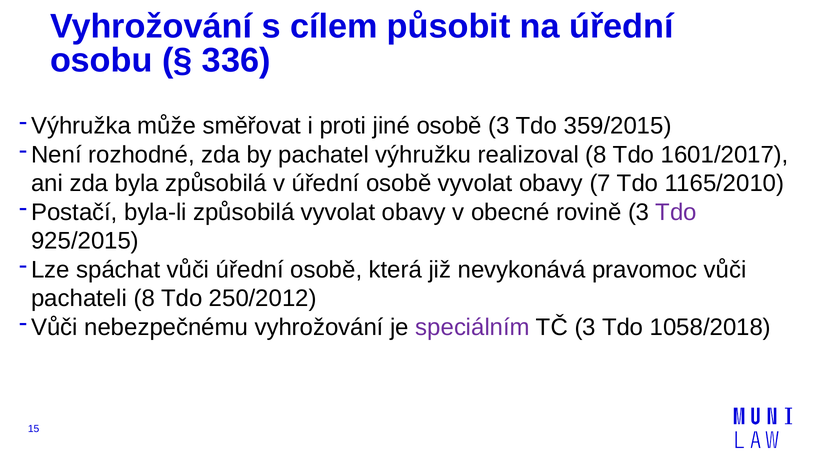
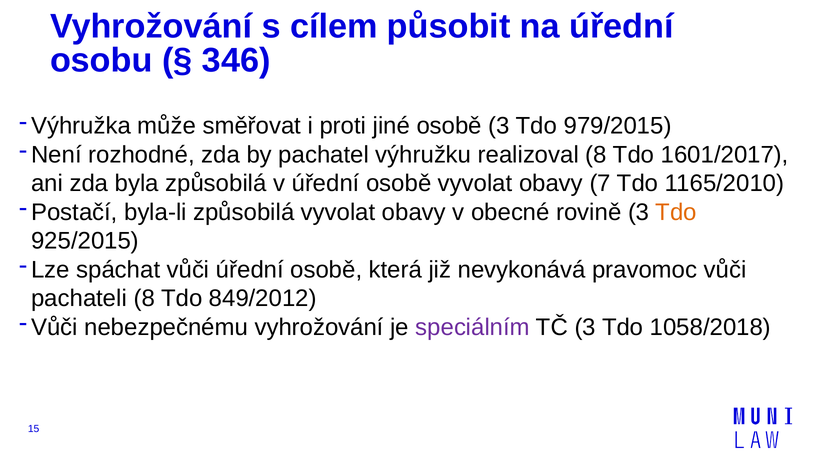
336: 336 -> 346
359/2015: 359/2015 -> 979/2015
Tdo at (676, 212) colour: purple -> orange
250/2012: 250/2012 -> 849/2012
